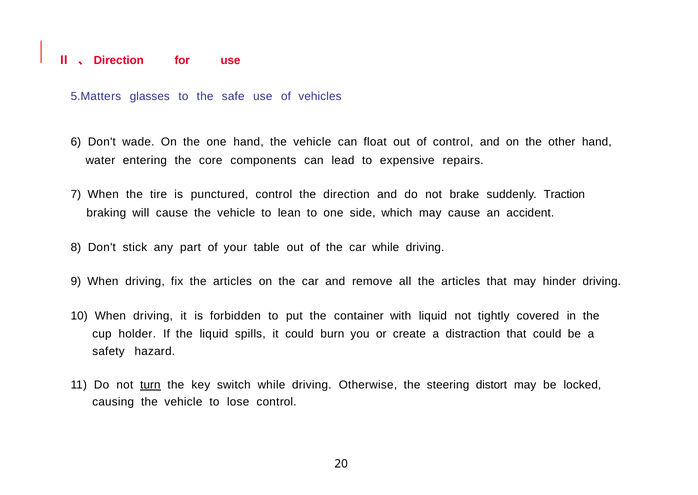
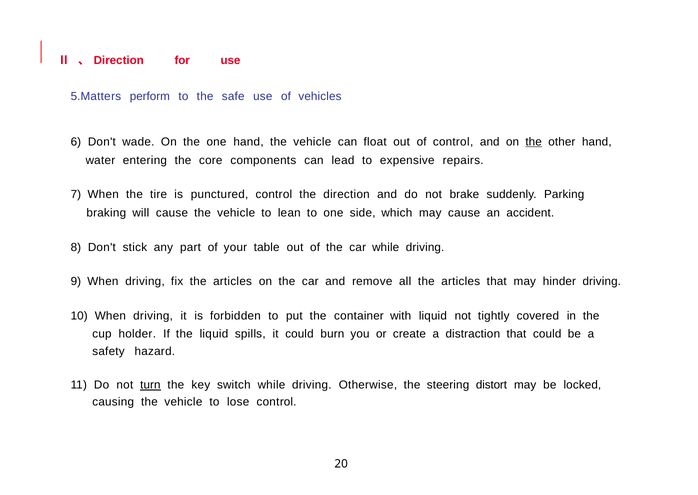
glasses: glasses -> perform
the at (534, 142) underline: none -> present
Traction: Traction -> Parking
